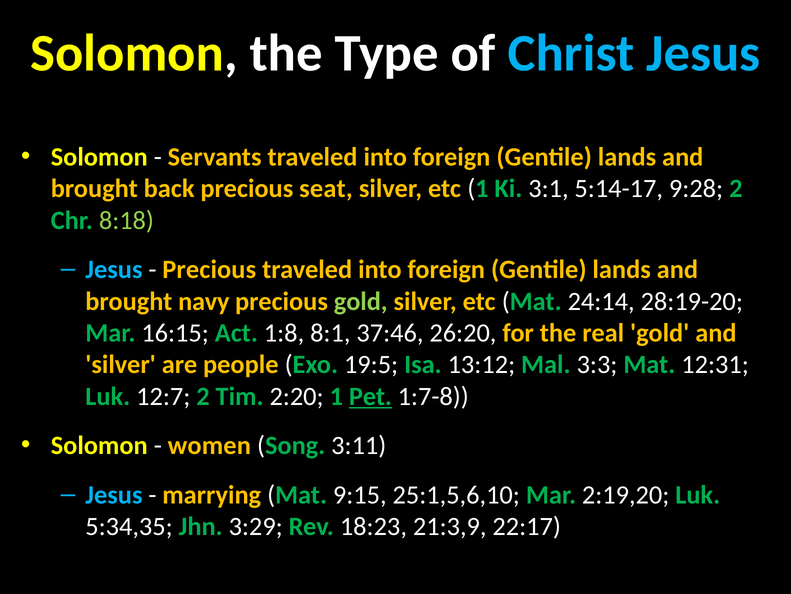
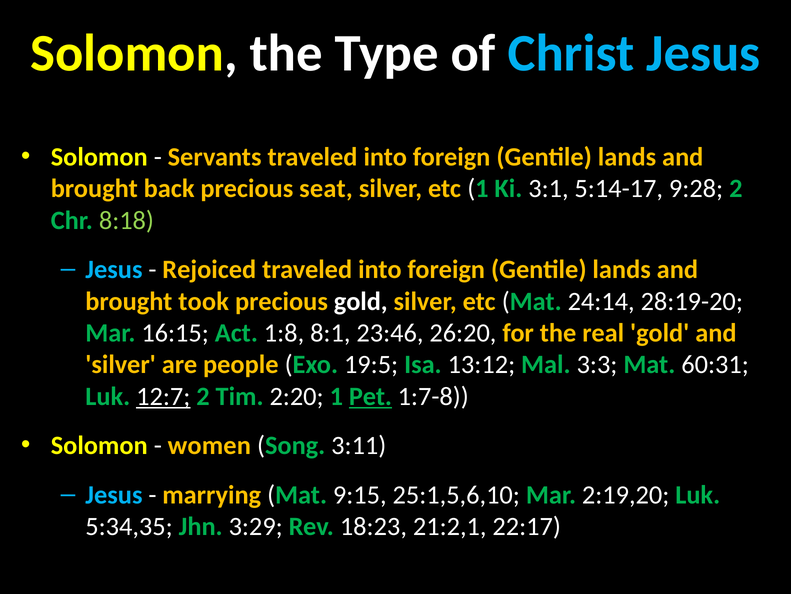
Precious at (209, 269): Precious -> Rejoiced
navy: navy -> took
gold at (361, 301) colour: light green -> white
37:46: 37:46 -> 23:46
12:31: 12:31 -> 60:31
12:7 underline: none -> present
21:3,9: 21:3,9 -> 21:2,1
